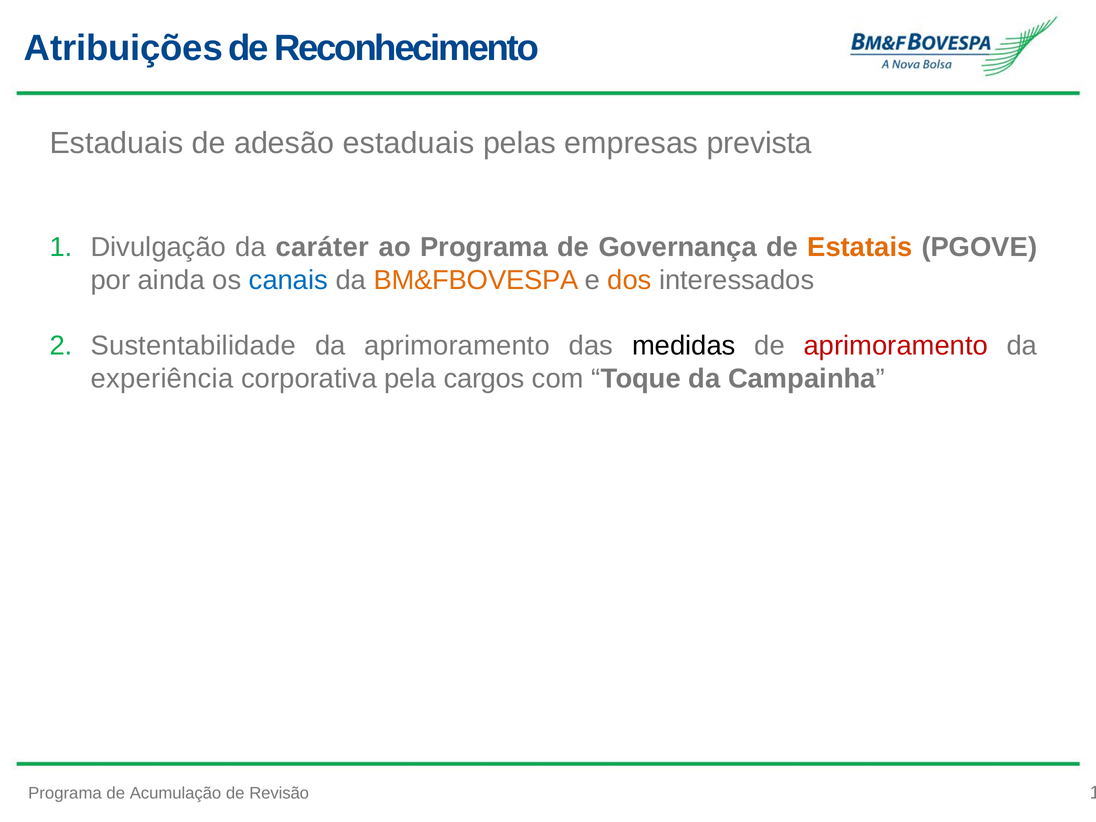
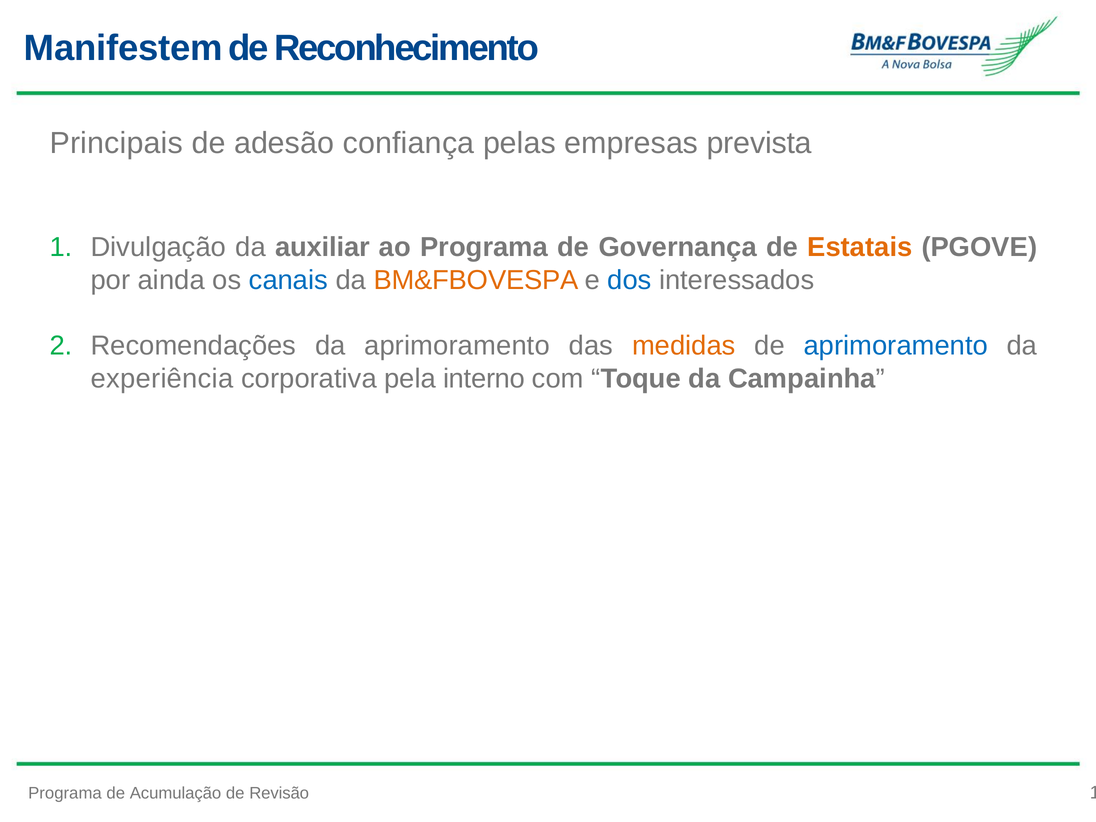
Atribuições: Atribuições -> Manifestem
Estaduais at (116, 143): Estaduais -> Principais
adesão estaduais: estaduais -> confiança
caráter: caráter -> auxiliar
dos colour: orange -> blue
Sustentabilidade: Sustentabilidade -> Recomendações
medidas colour: black -> orange
aprimoramento at (896, 346) colour: red -> blue
cargos: cargos -> interno
